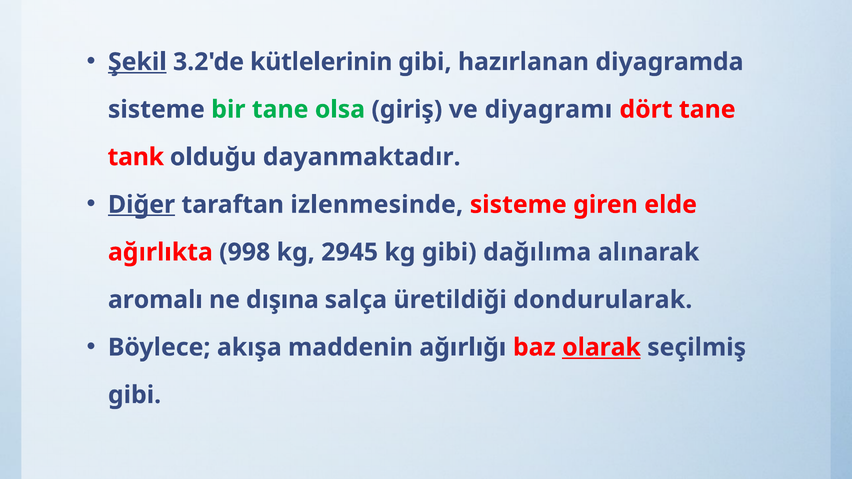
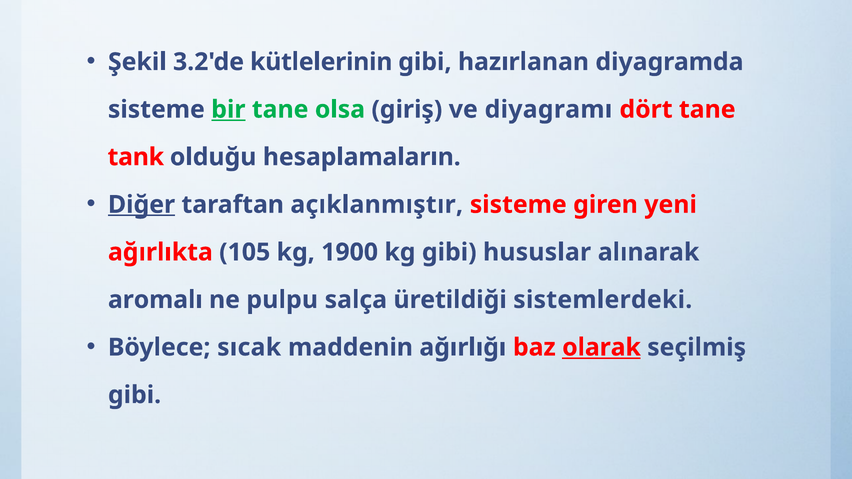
Şekil underline: present -> none
bir underline: none -> present
dayanmaktadır: dayanmaktadır -> hesaplamaların
izlenmesinde: izlenmesinde -> açıklanmıştır
elde: elde -> yeni
998: 998 -> 105
2945: 2945 -> 1900
dağılıma: dağılıma -> hususlar
dışına: dışına -> pulpu
dondurularak: dondurularak -> sistemlerdeki
akışa: akışa -> sıcak
